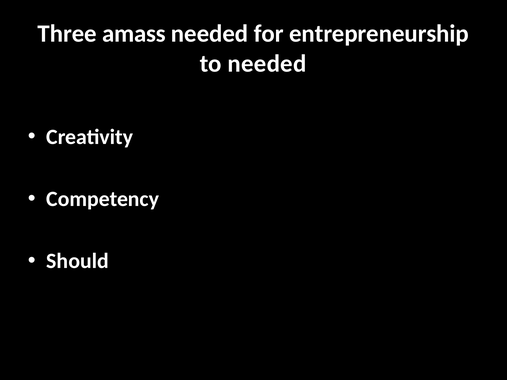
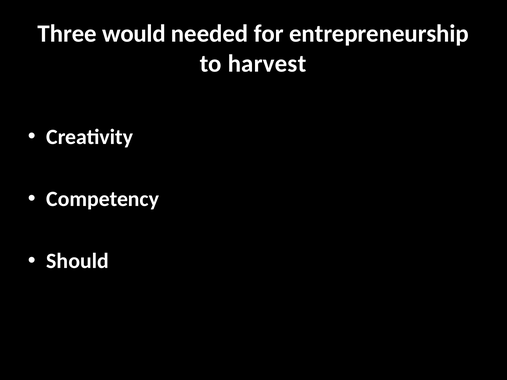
amass: amass -> would
to needed: needed -> harvest
